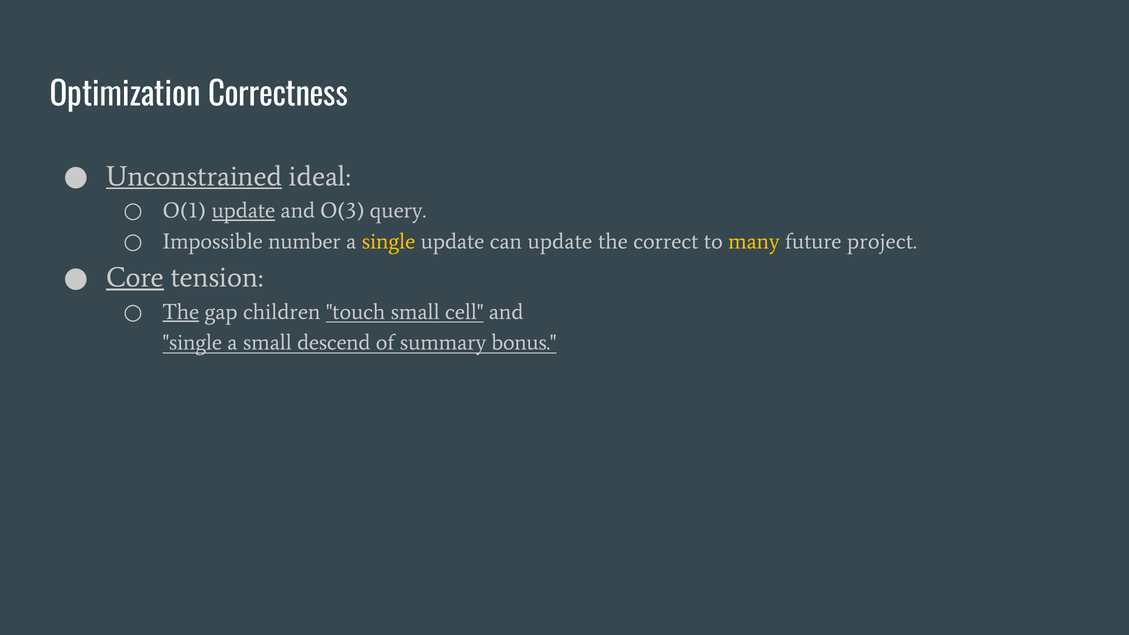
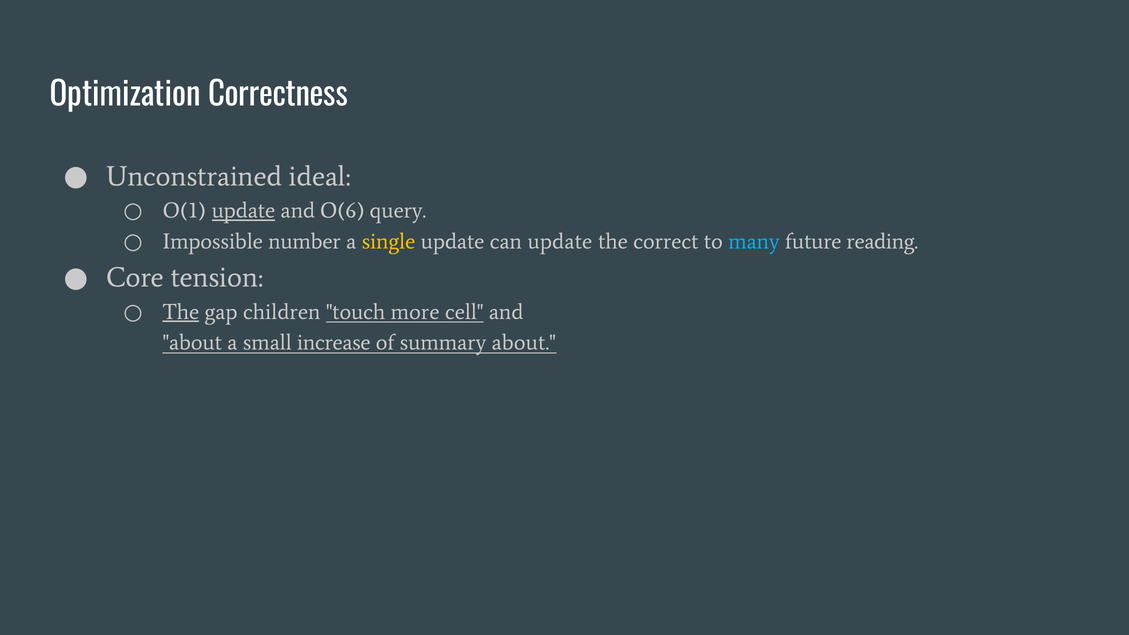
Unconstrained underline: present -> none
O(3: O(3 -> O(6
many colour: yellow -> light blue
project: project -> reading
Core underline: present -> none
touch small: small -> more
single at (192, 343): single -> about
descend: descend -> increase
summary bonus: bonus -> about
